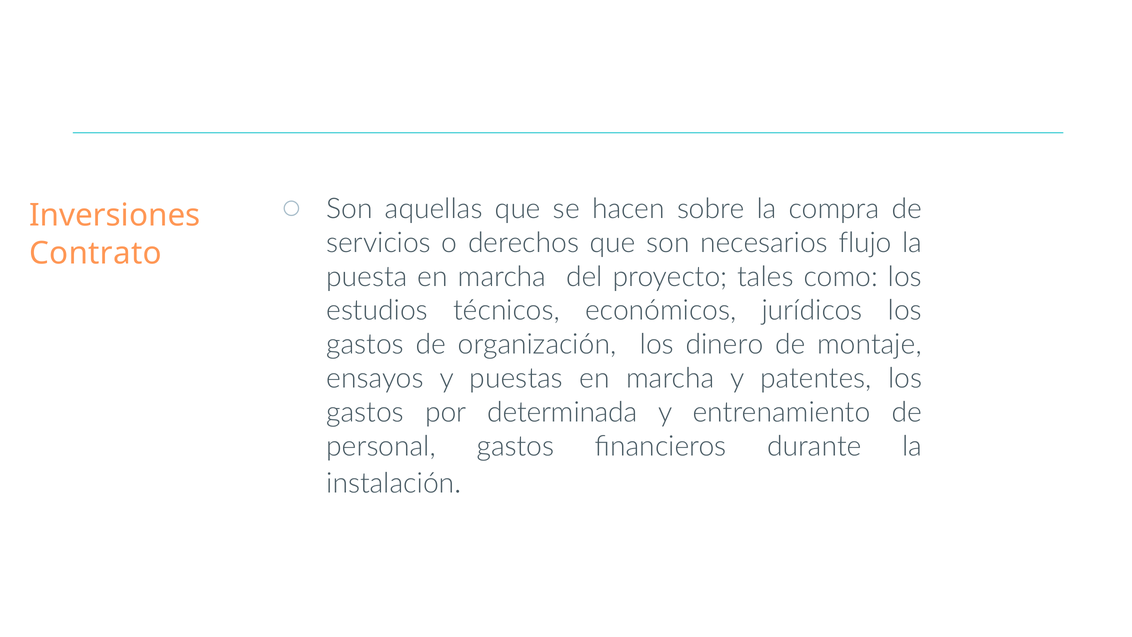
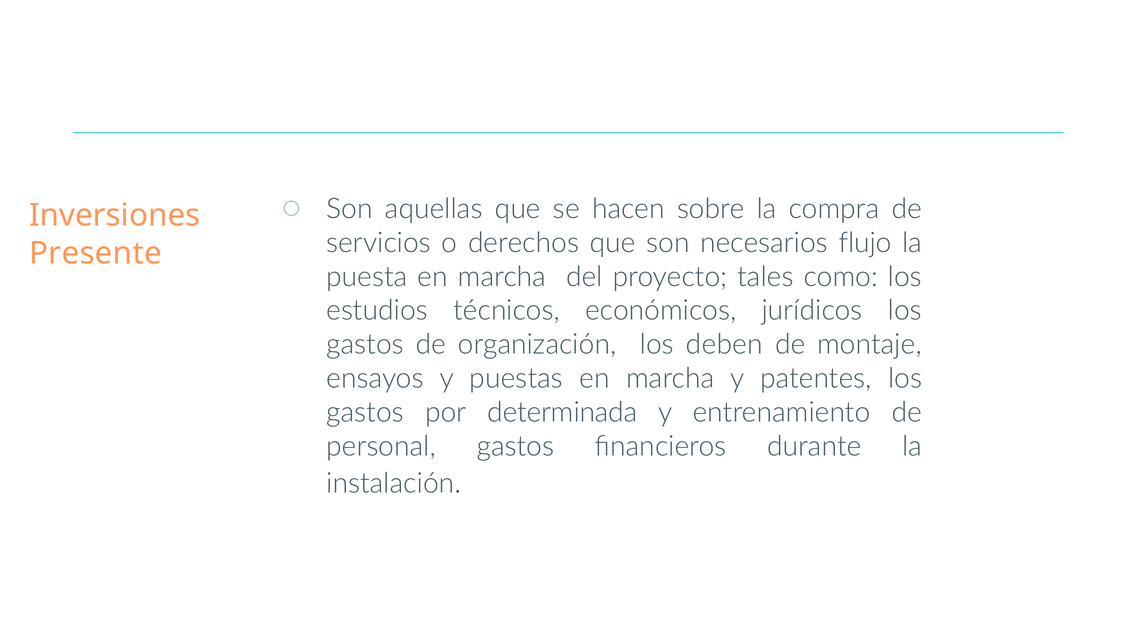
Contrato: Contrato -> Presente
dinero: dinero -> deben
